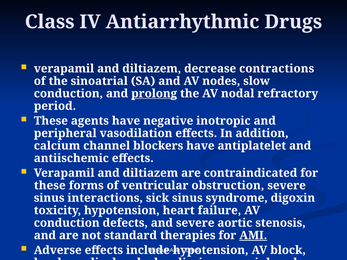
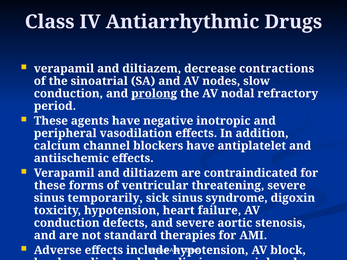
obstruction: obstruction -> threatening
interactions: interactions -> temporarily
AMI underline: present -> none
